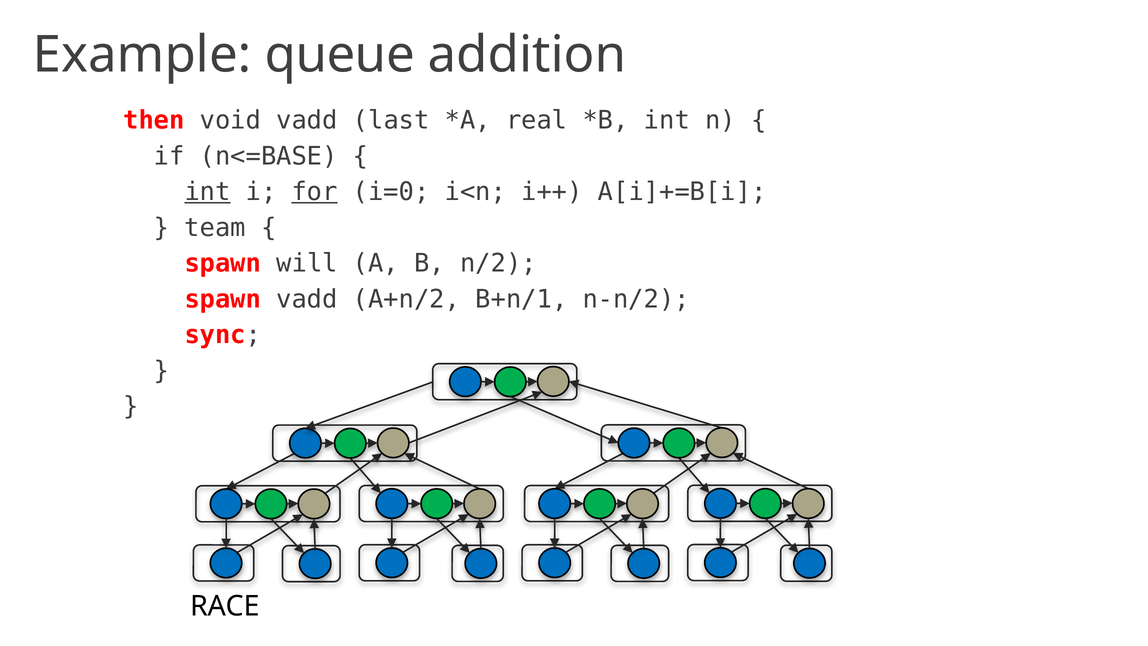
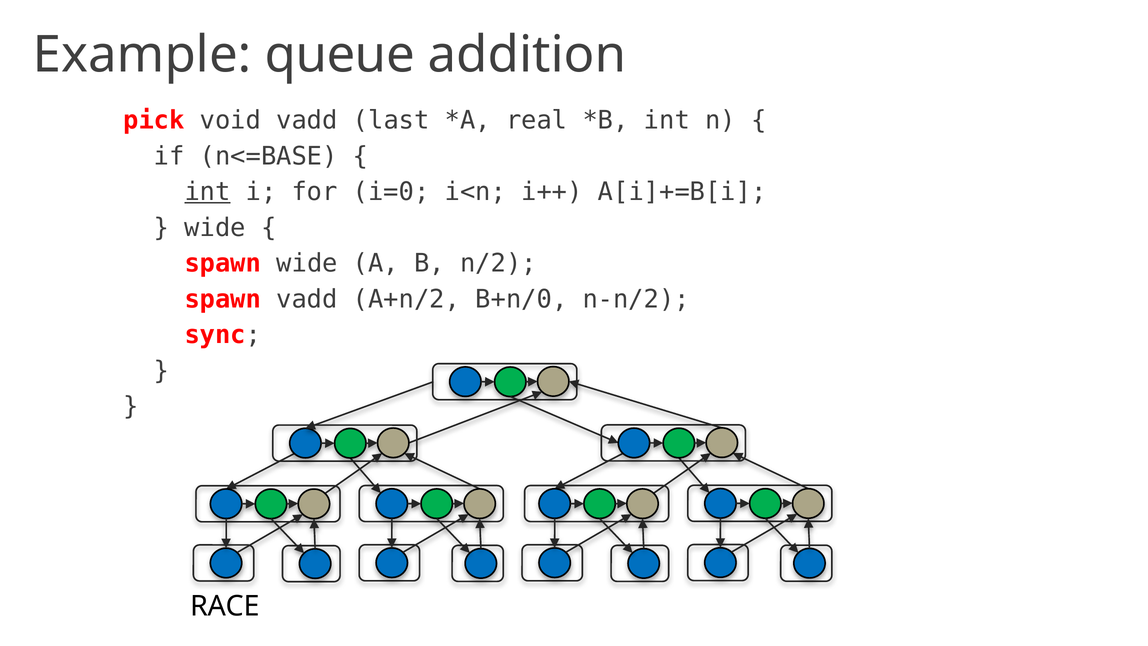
then: then -> pick
for underline: present -> none
team at (215, 228): team -> wide
spawn will: will -> wide
B+n/1: B+n/1 -> B+n/0
